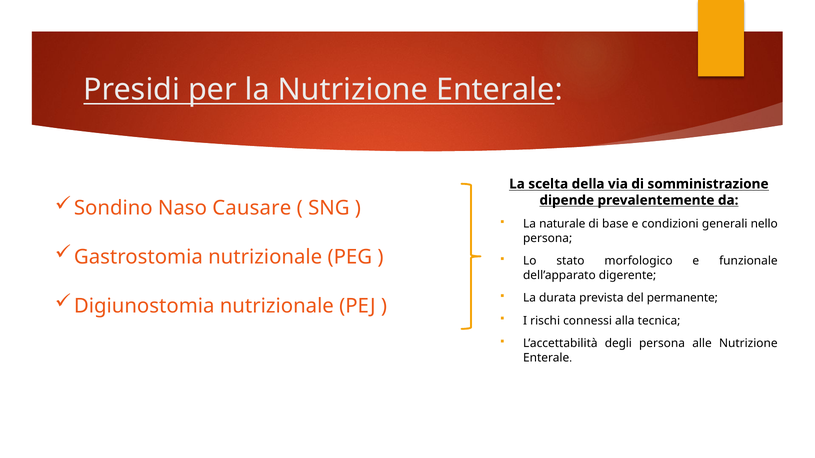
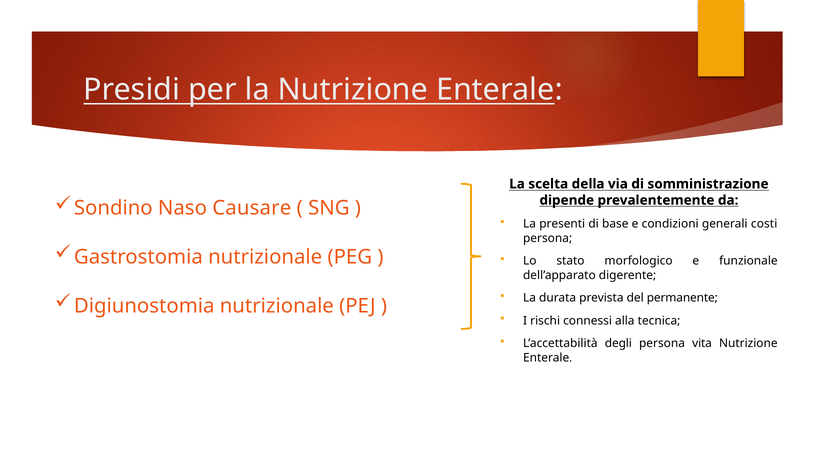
naturale: naturale -> presenti
nello: nello -> costi
alle: alle -> vita
